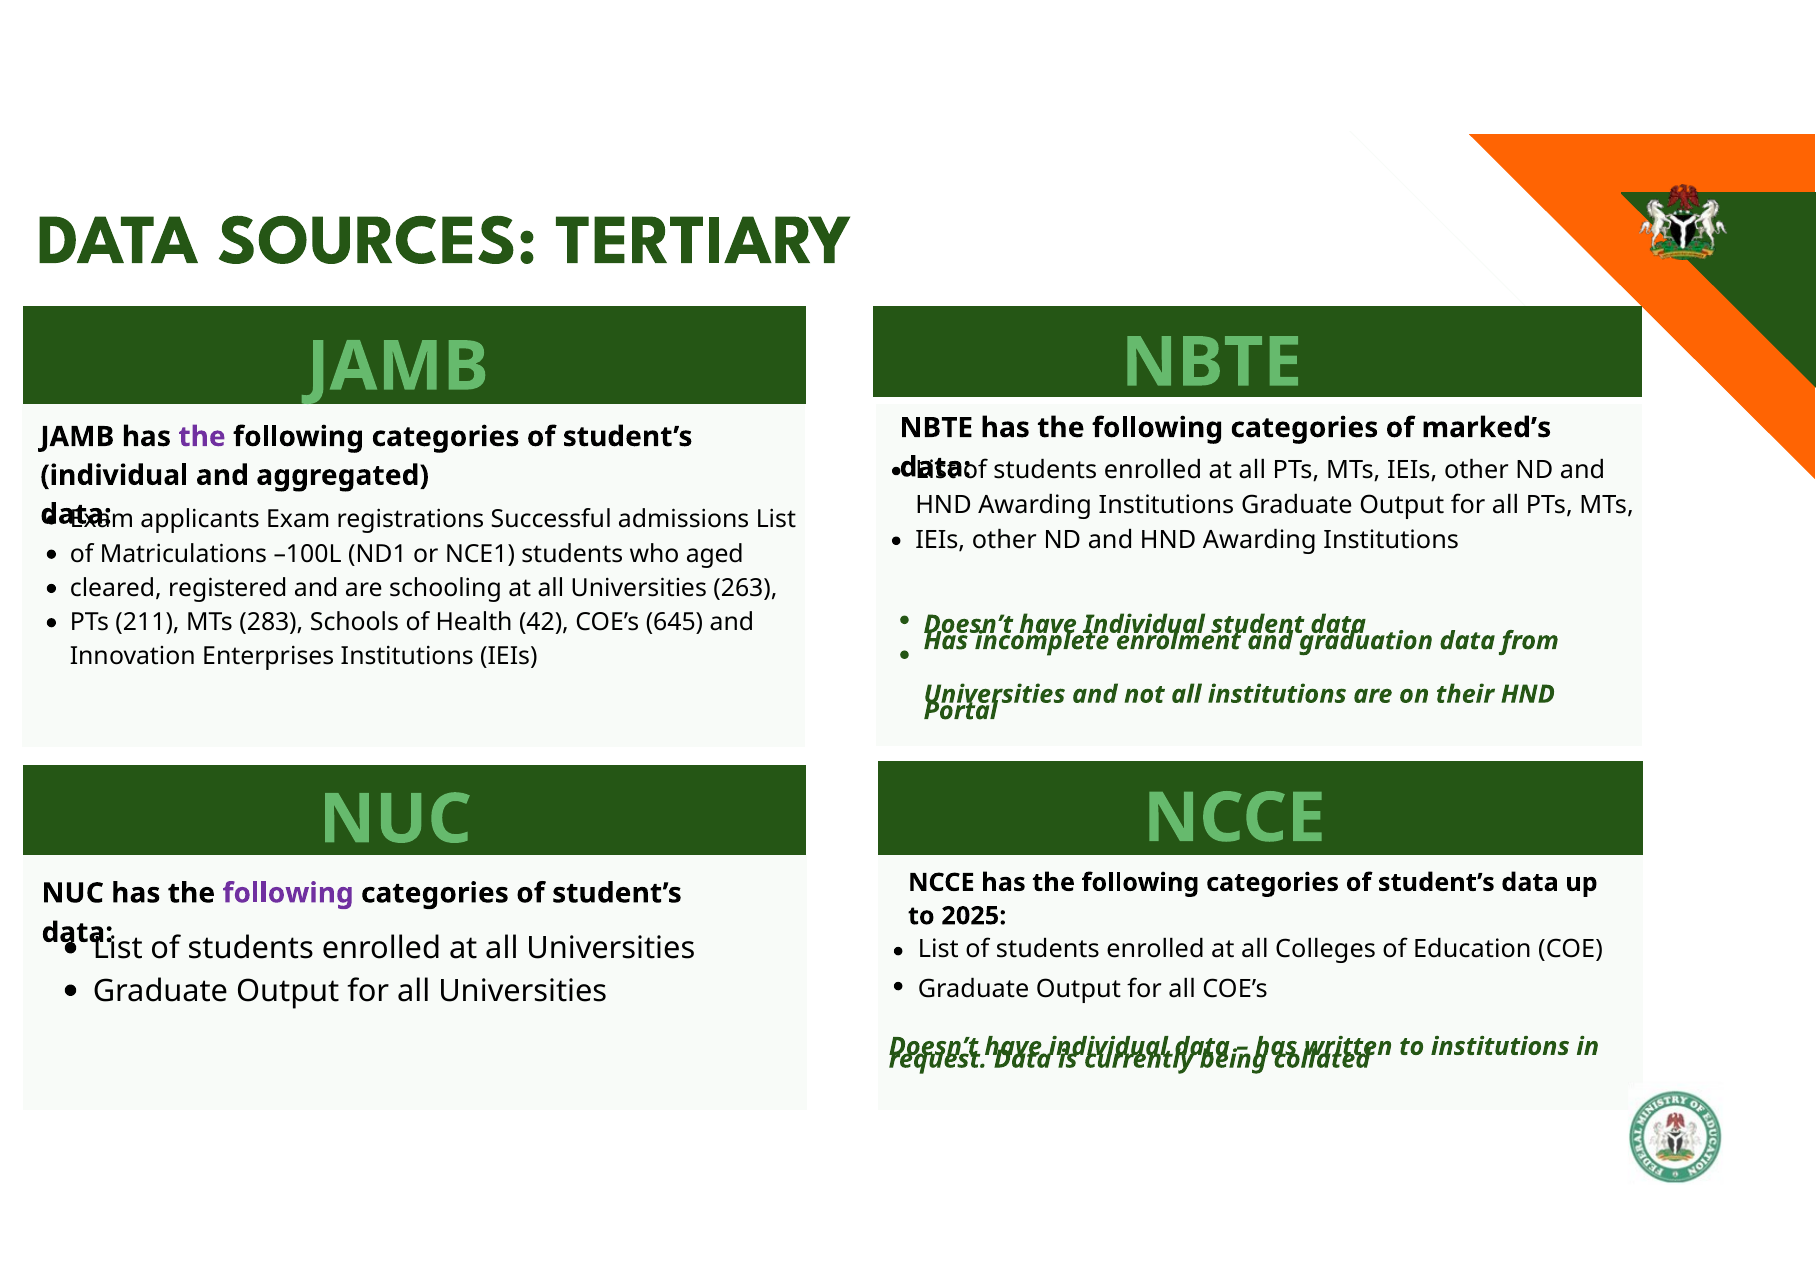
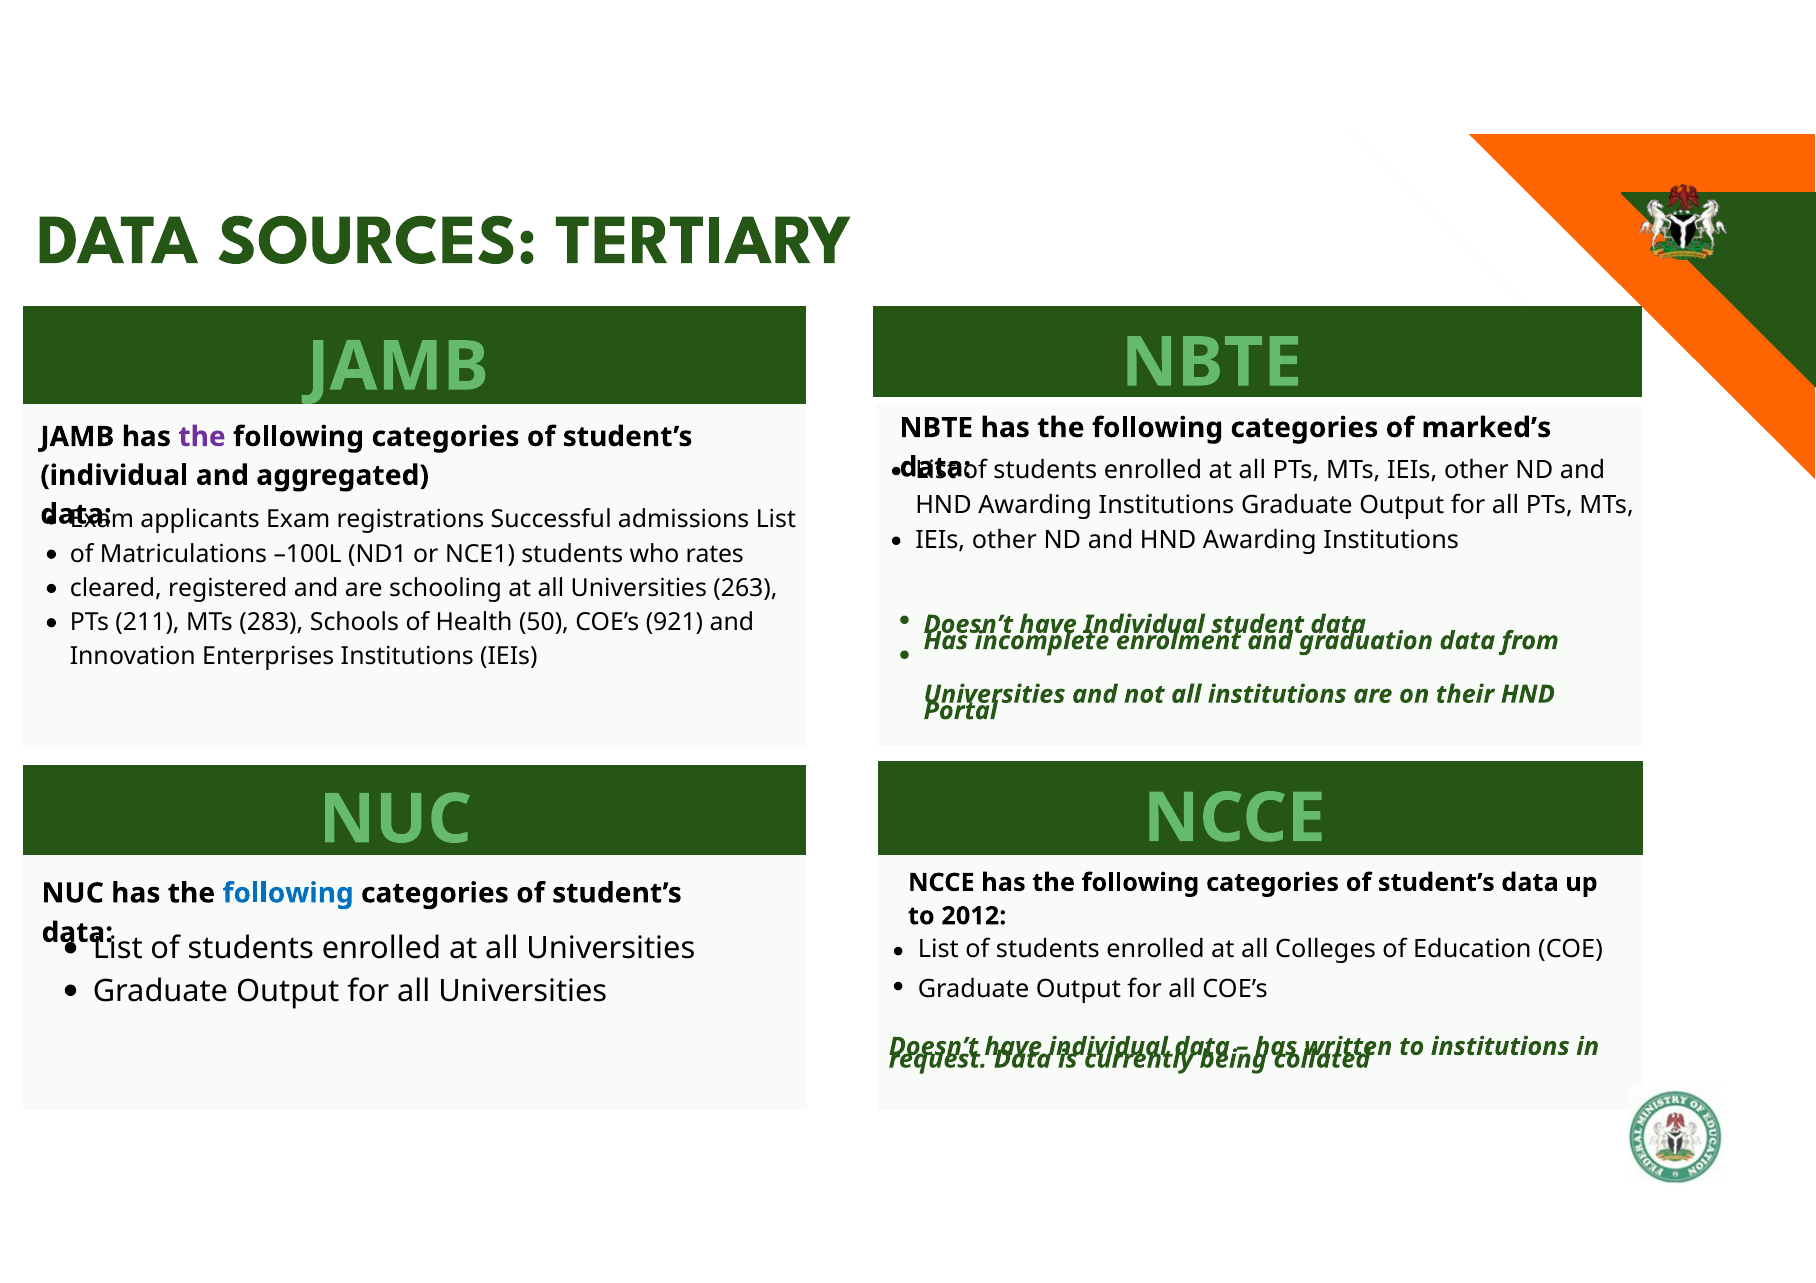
aged: aged -> rates
42: 42 -> 50
645: 645 -> 921
following at (288, 893) colour: purple -> blue
2025: 2025 -> 2012
